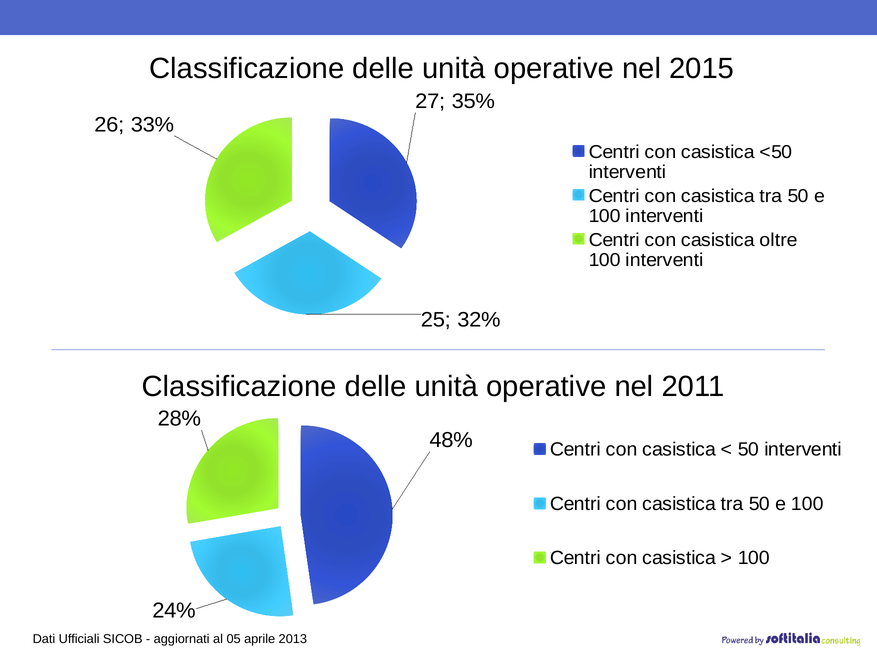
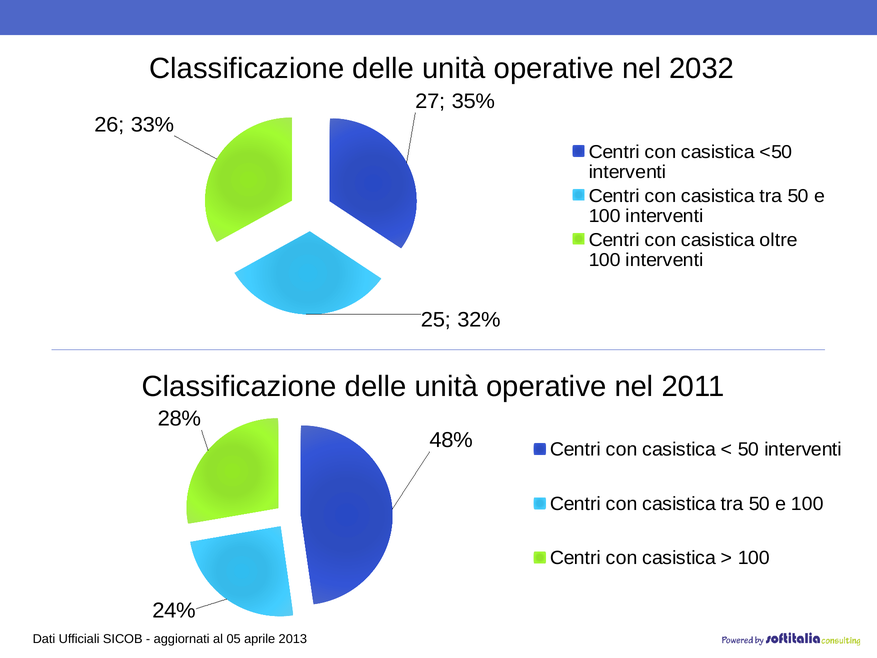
2015: 2015 -> 2032
